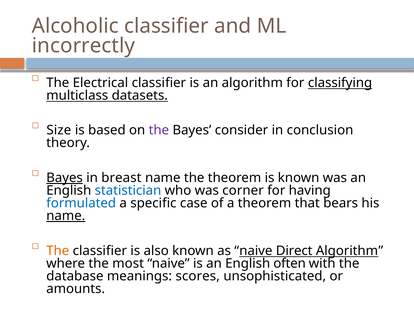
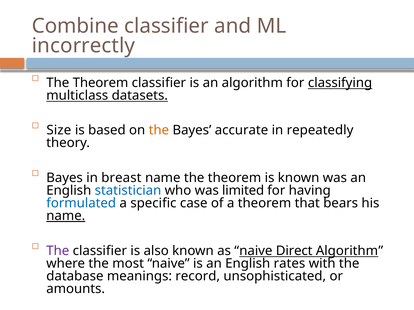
Alcoholic: Alcoholic -> Combine
Electrical at (100, 83): Electrical -> Theorem
the at (159, 130) colour: purple -> orange
consider: consider -> accurate
conclusion: conclusion -> repeatedly
Bayes at (65, 178) underline: present -> none
corner: corner -> limited
The at (58, 251) colour: orange -> purple
often: often -> rates
scores: scores -> record
